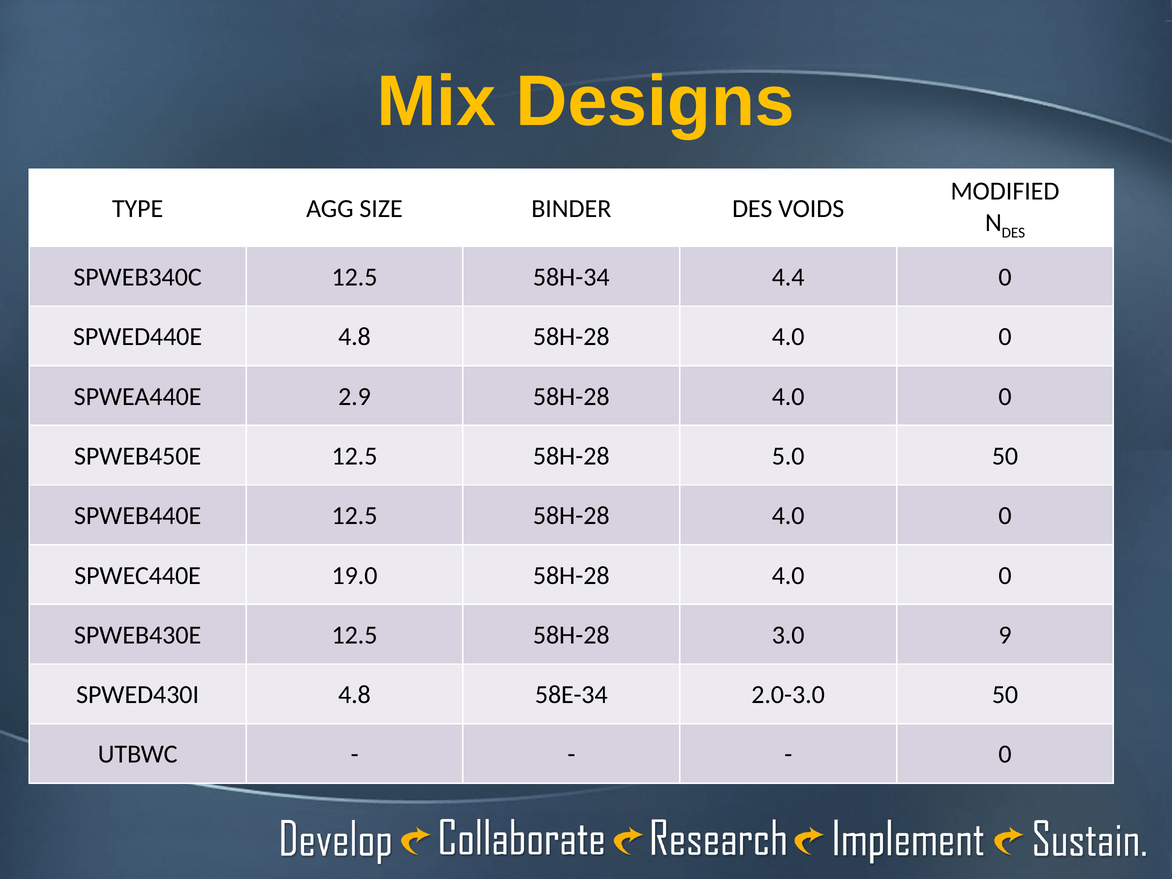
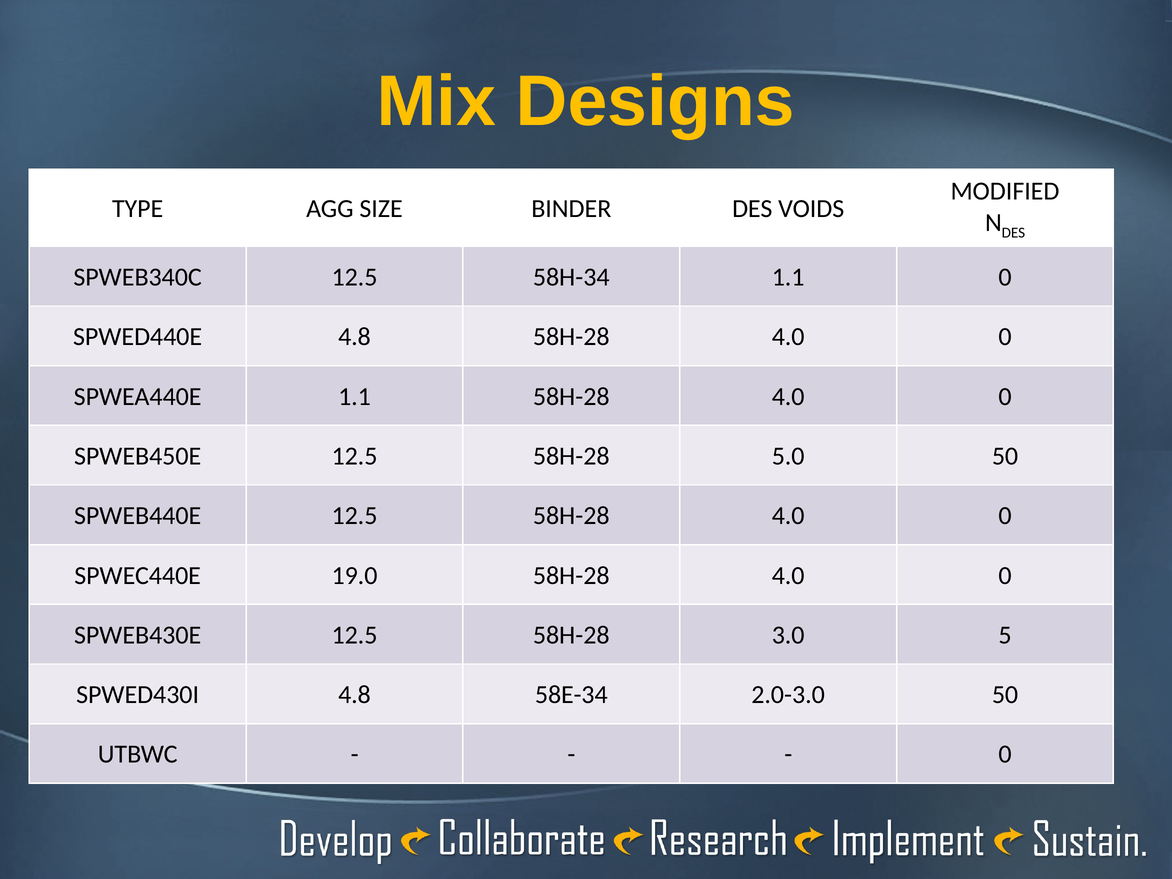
58H-34 4.4: 4.4 -> 1.1
SPWEA440E 2.9: 2.9 -> 1.1
9: 9 -> 5
